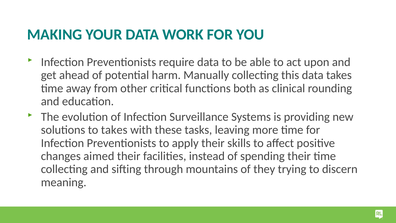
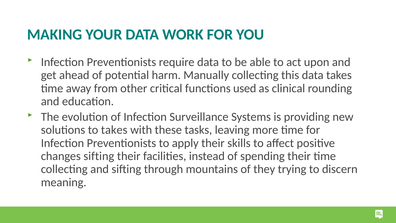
both: both -> used
changes aimed: aimed -> sifting
